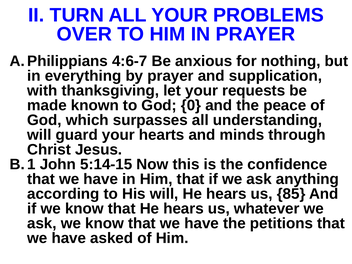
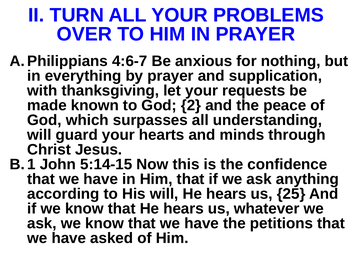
0: 0 -> 2
85: 85 -> 25
